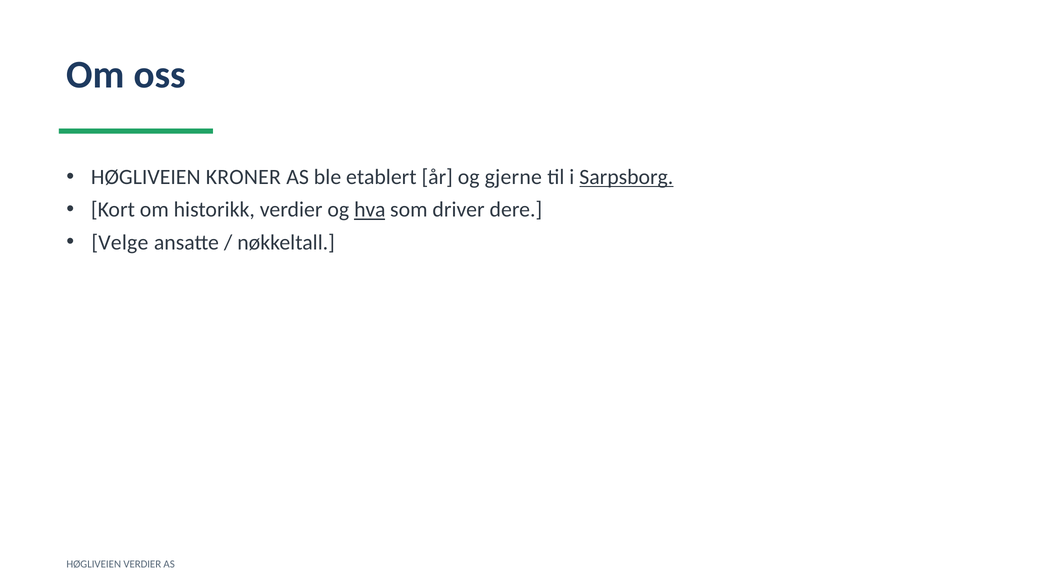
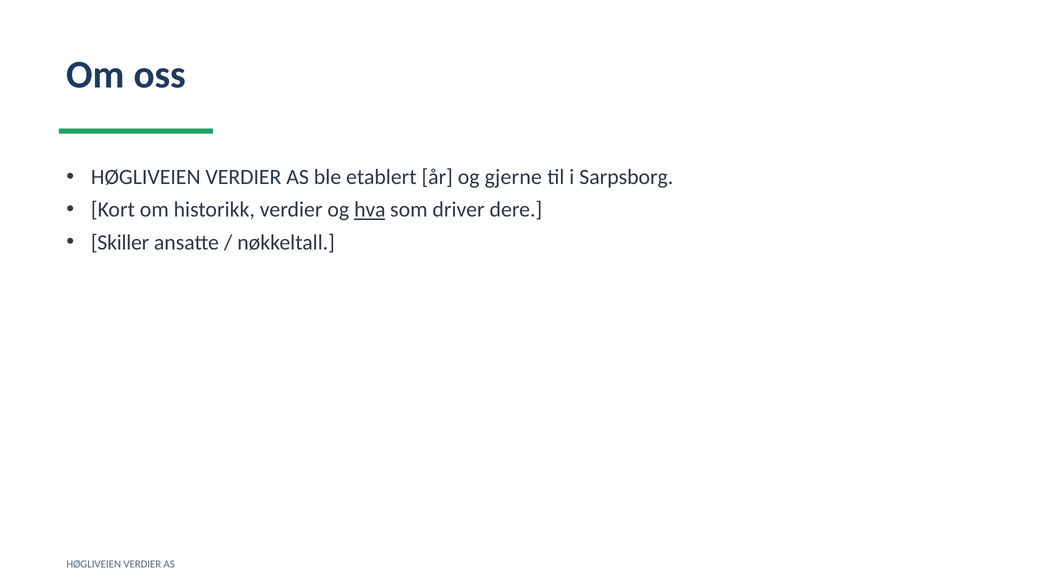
KRONER at (243, 177): KRONER -> VERDIER
Sarpsborg underline: present -> none
Velge: Velge -> Skiller
